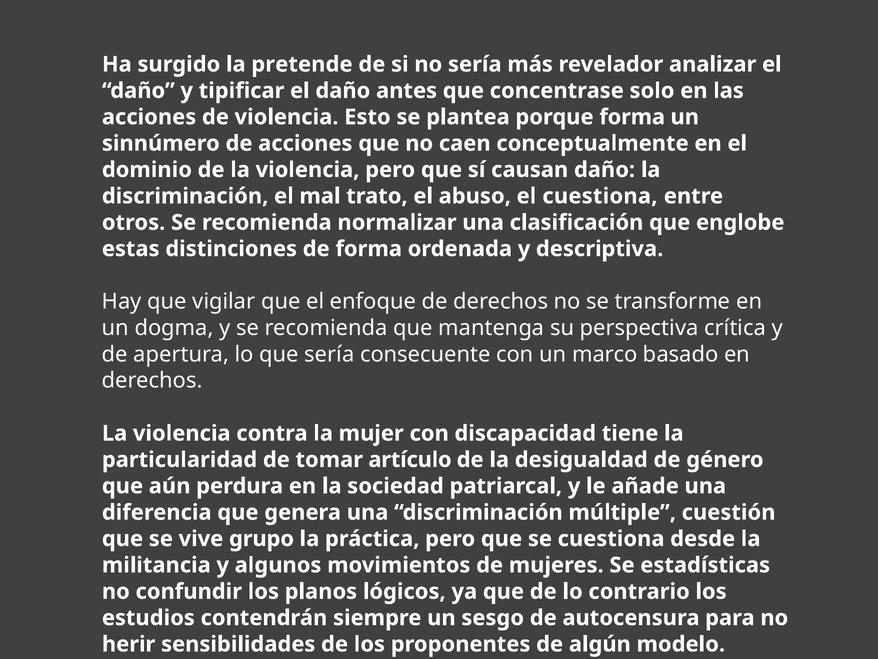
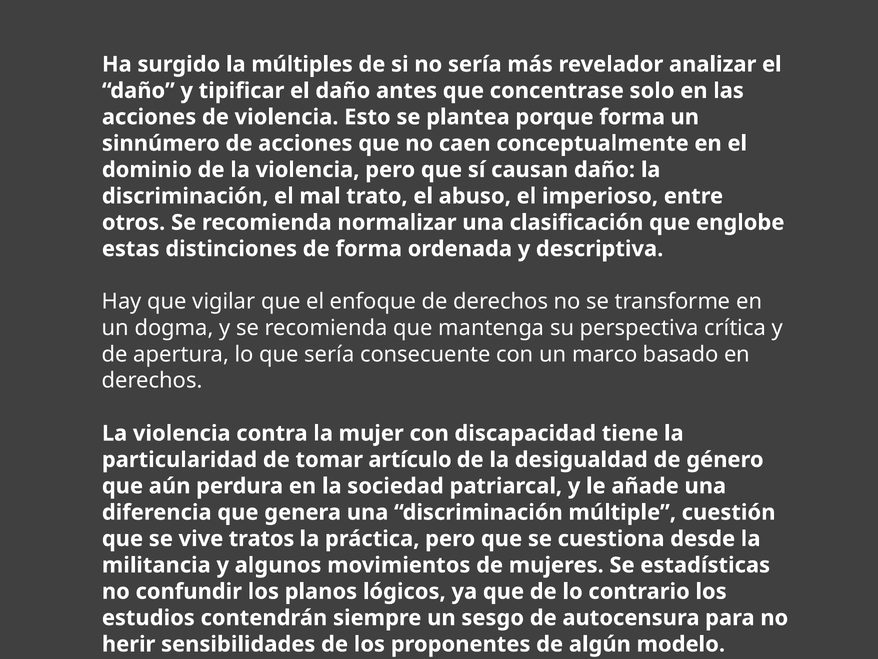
pretende: pretende -> múltiples
el cuestiona: cuestiona -> imperioso
grupo: grupo -> tratos
